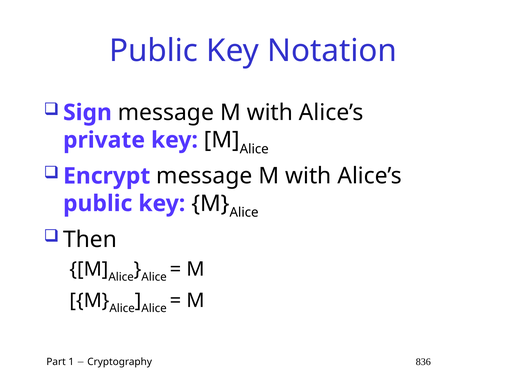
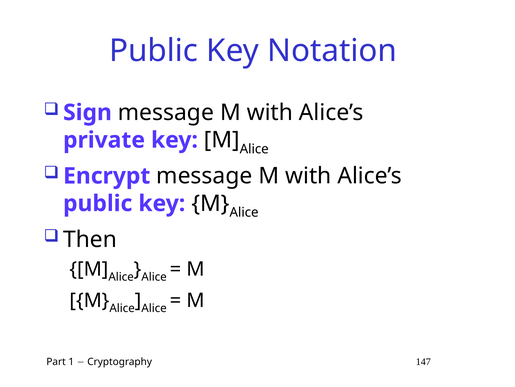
836: 836 -> 147
